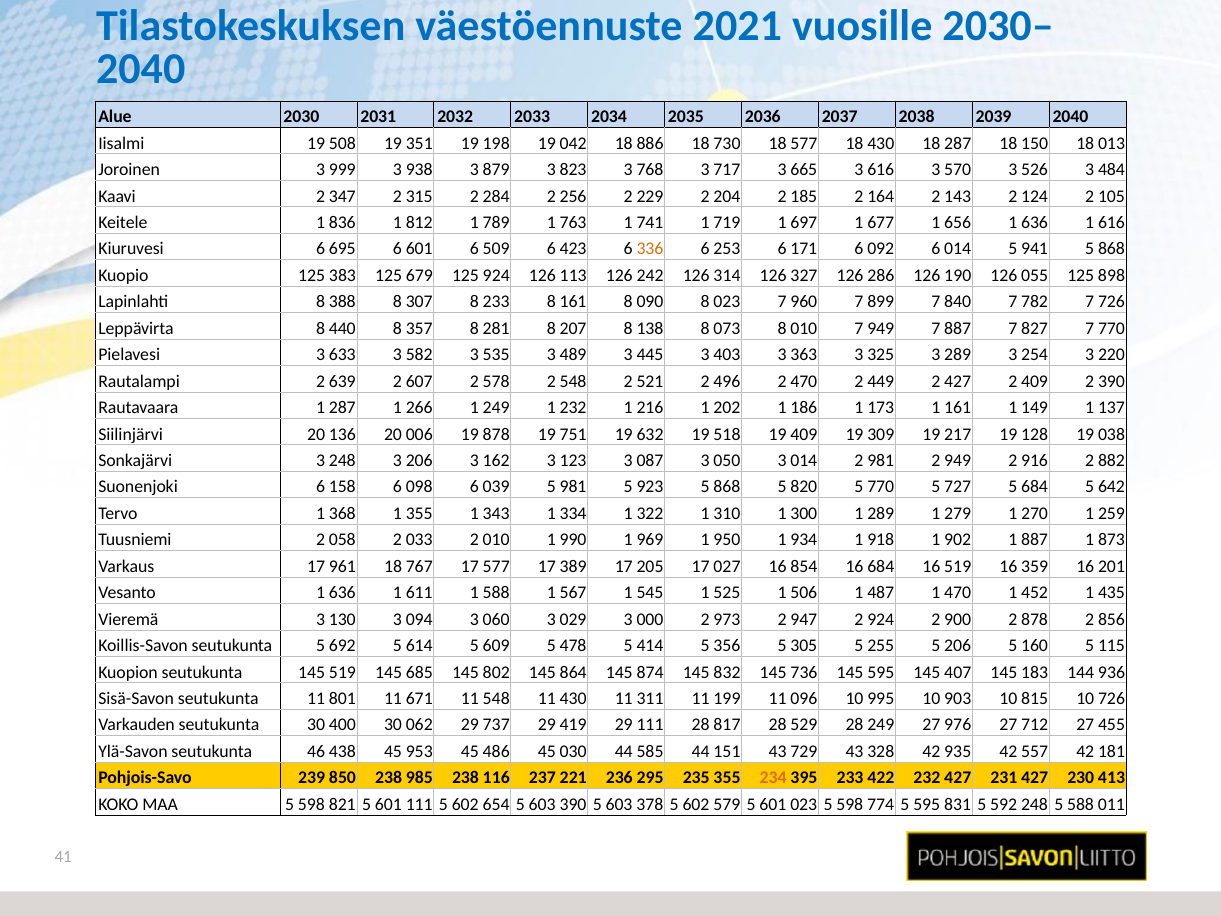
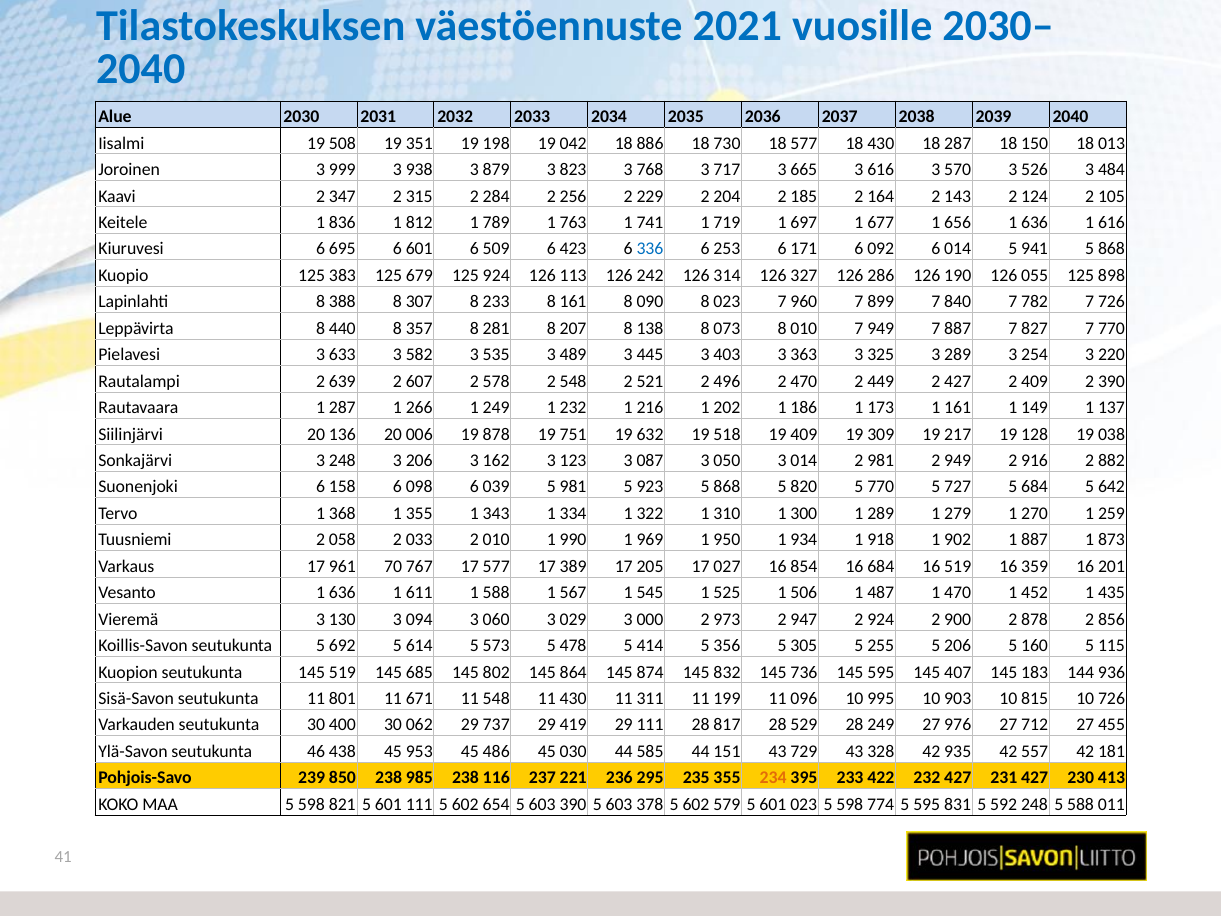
336 colour: orange -> blue
961 18: 18 -> 70
609: 609 -> 573
